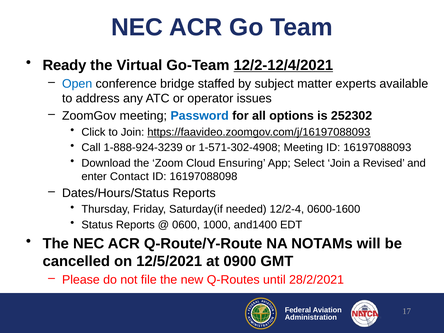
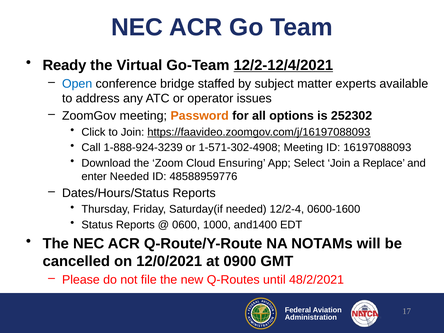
Password colour: blue -> orange
Revised: Revised -> Replace
enter Contact: Contact -> Needed
16197088098: 16197088098 -> 48588959776
12/5/2021: 12/5/2021 -> 12/0/2021
28/2/2021: 28/2/2021 -> 48/2/2021
